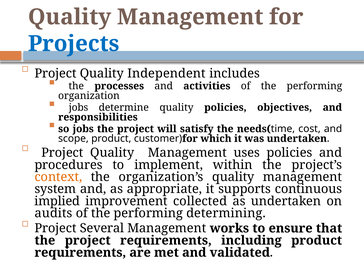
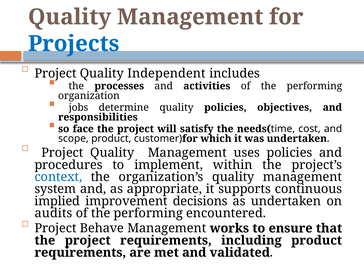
so jobs: jobs -> face
context colour: orange -> blue
collected: collected -> decisions
determining: determining -> encountered
Several: Several -> Behave
